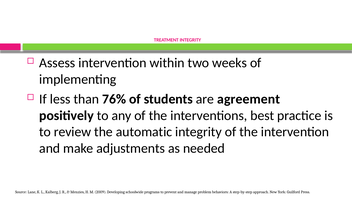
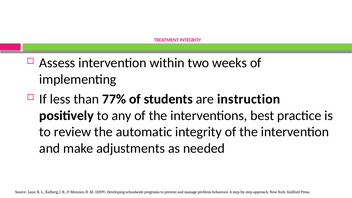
76%: 76% -> 77%
agreement: agreement -> instruction
